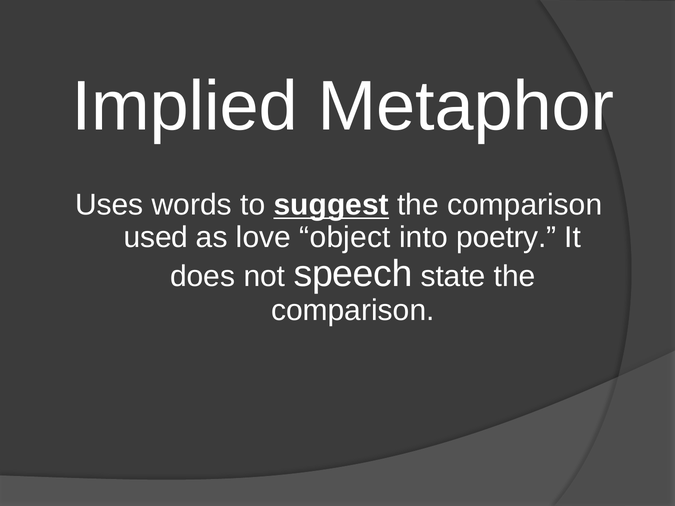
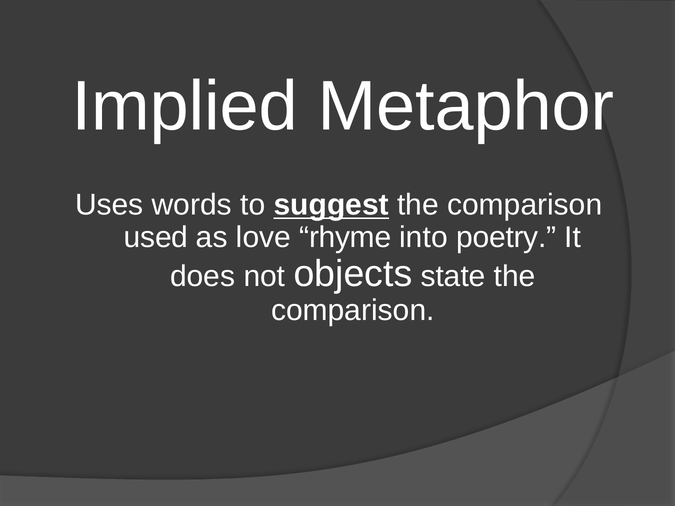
object: object -> rhyme
speech: speech -> objects
